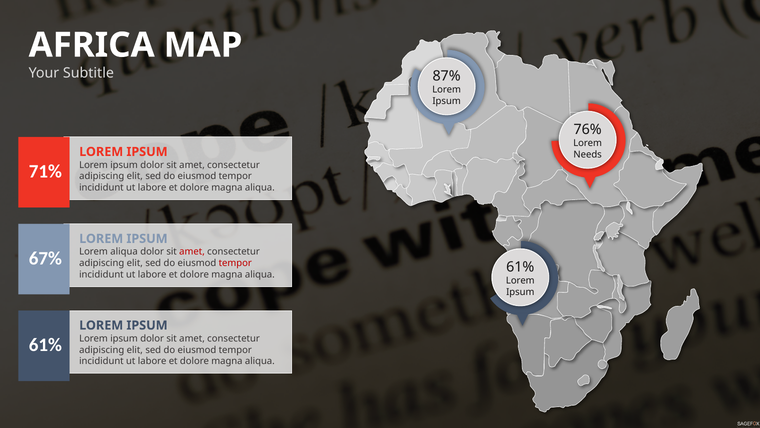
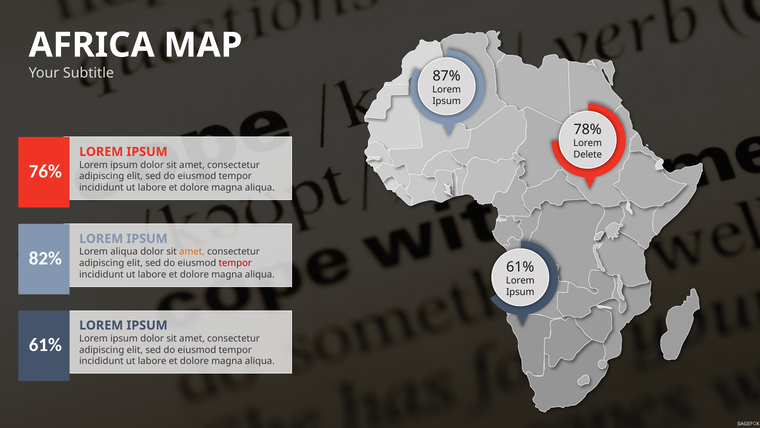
76%: 76% -> 78%
Needs: Needs -> Delete
71%: 71% -> 76%
amet at (192, 252) colour: red -> orange
67%: 67% -> 82%
